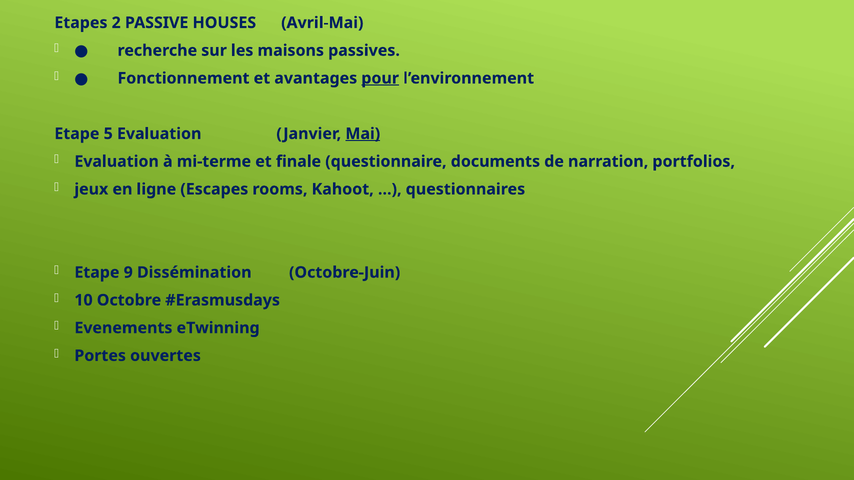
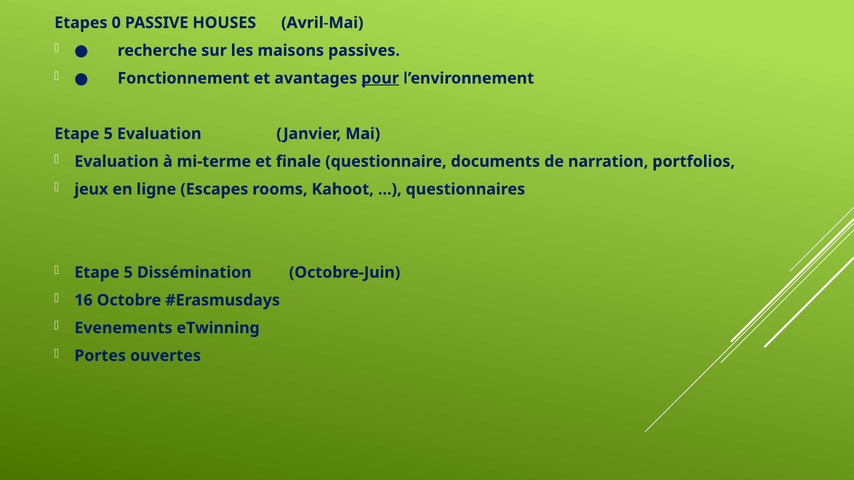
2: 2 -> 0
Mai underline: present -> none
9 at (128, 273): 9 -> 5
10: 10 -> 16
